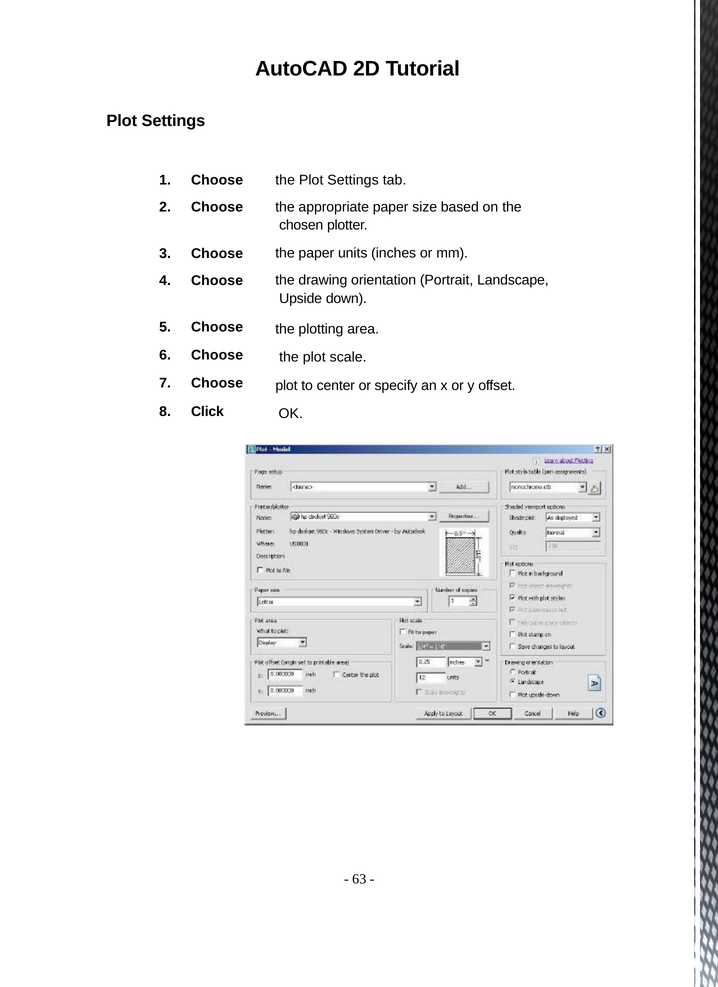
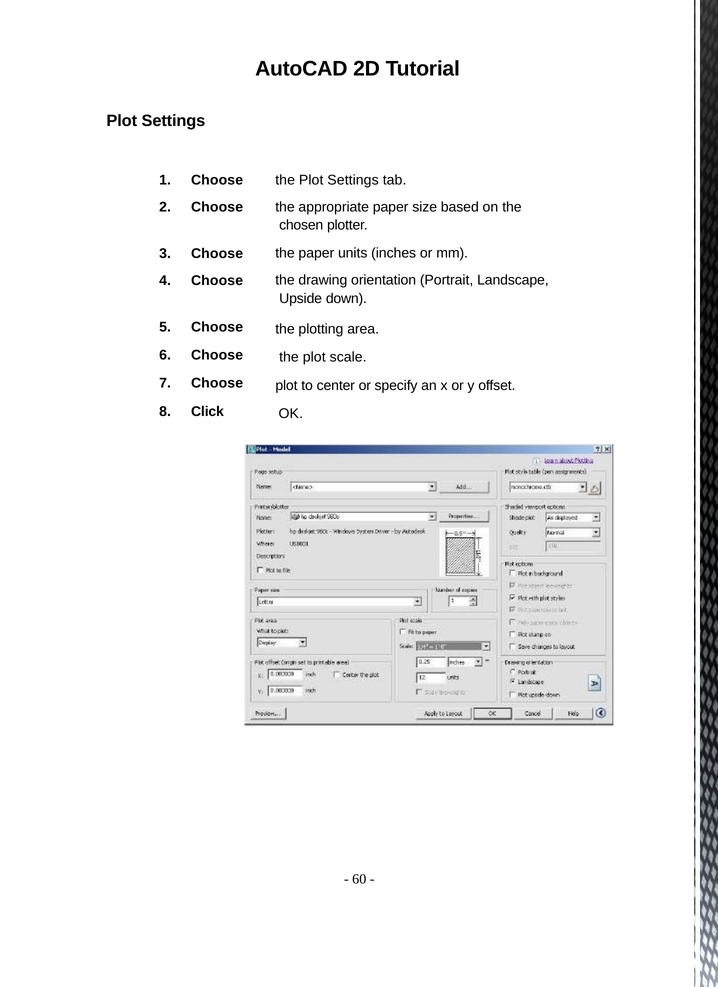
63: 63 -> 60
